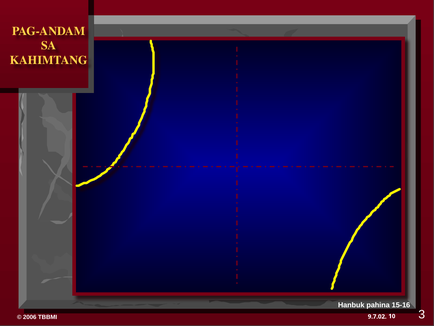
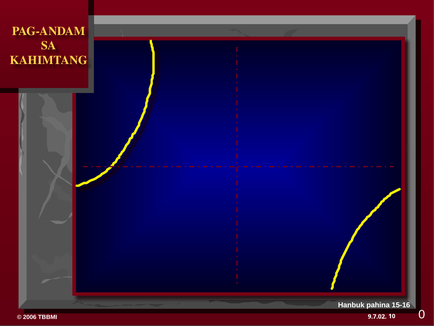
3: 3 -> 0
